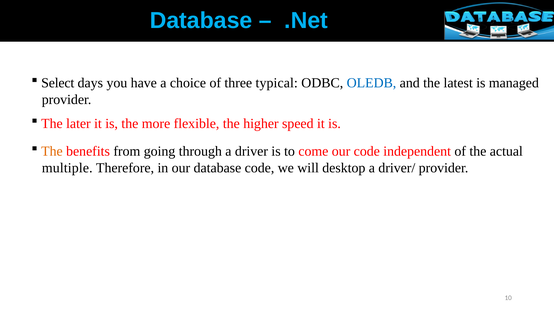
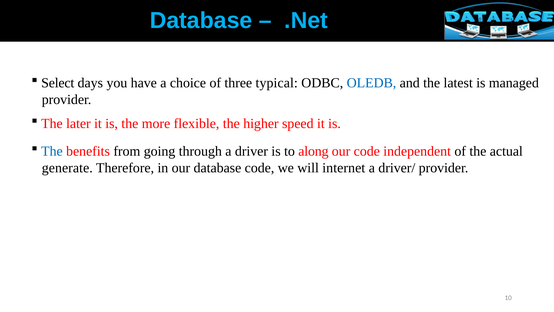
The at (52, 151) colour: orange -> blue
come: come -> along
multiple: multiple -> generate
desktop: desktop -> internet
